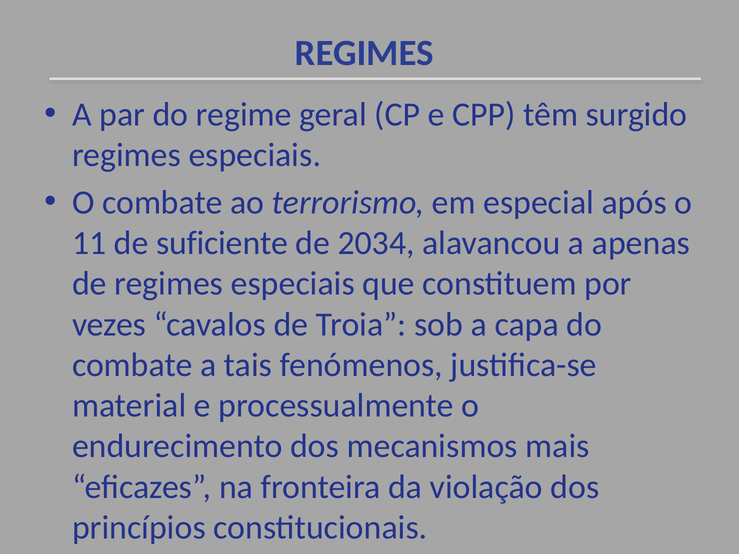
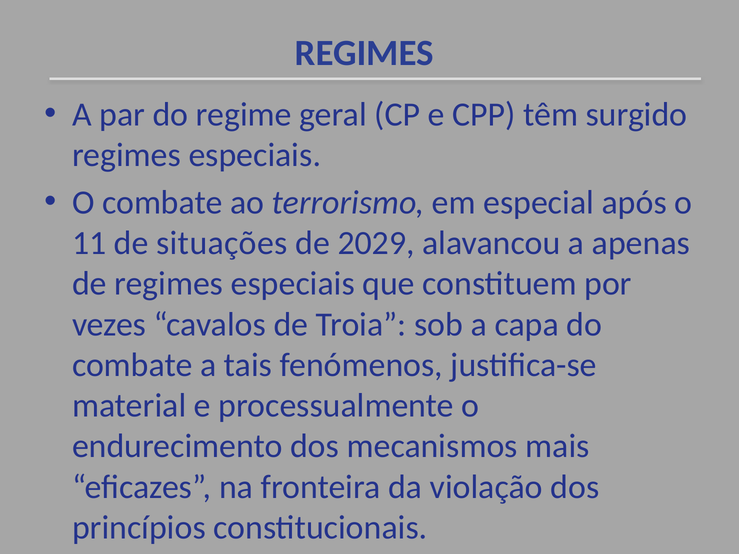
suficiente: suficiente -> situações
2034: 2034 -> 2029
